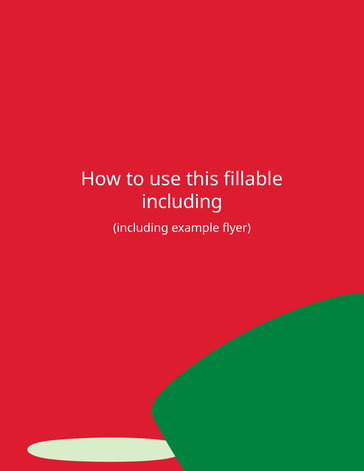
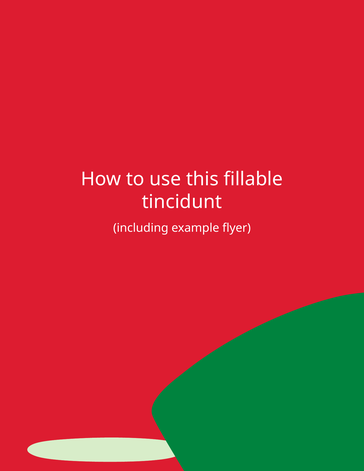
including at (182, 202): including -> tincidunt
